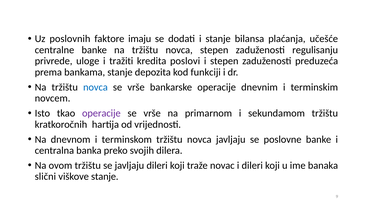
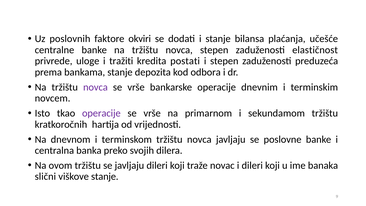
imaju: imaju -> okviri
regulisanju: regulisanju -> elastičnost
poslovi: poslovi -> postati
funkciji: funkciji -> odbora
novca at (95, 87) colour: blue -> purple
